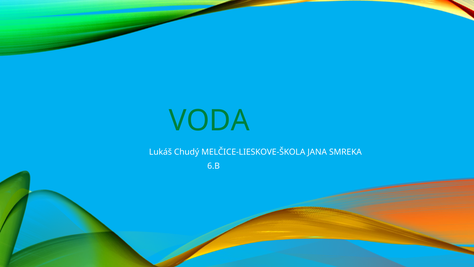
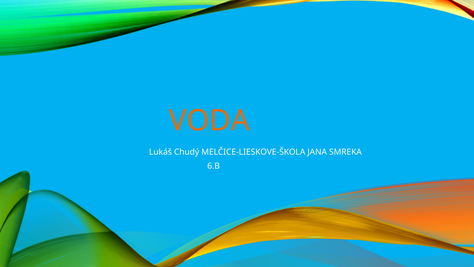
VODA colour: green -> orange
